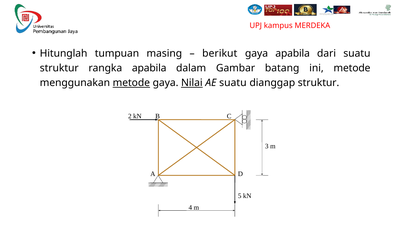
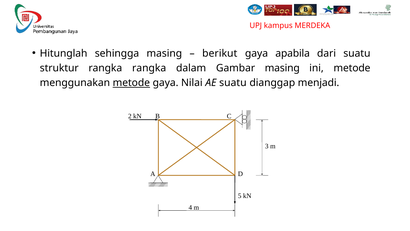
tumpuan: tumpuan -> sehingga
rangka apabila: apabila -> rangka
Gambar batang: batang -> masing
Nilai underline: present -> none
dianggap struktur: struktur -> menjadi
